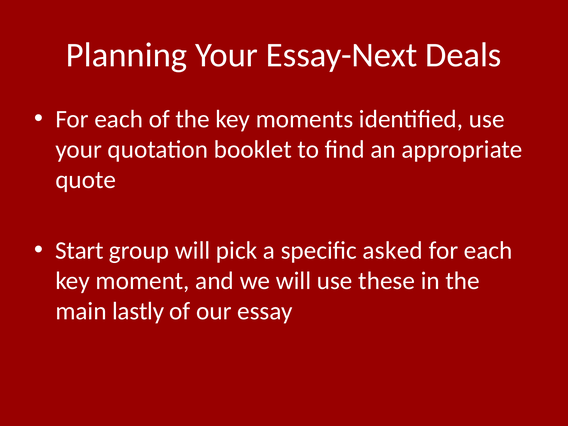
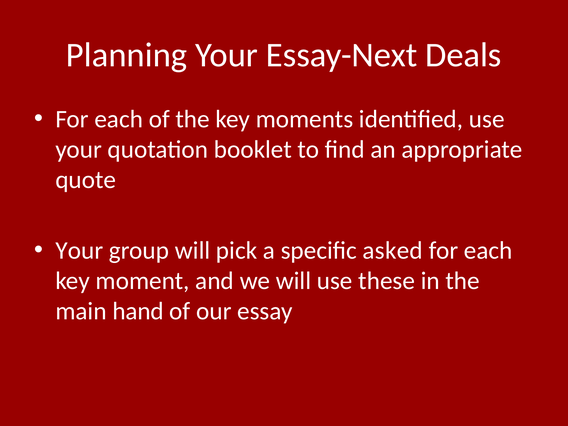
Start at (79, 250): Start -> Your
lastly: lastly -> hand
